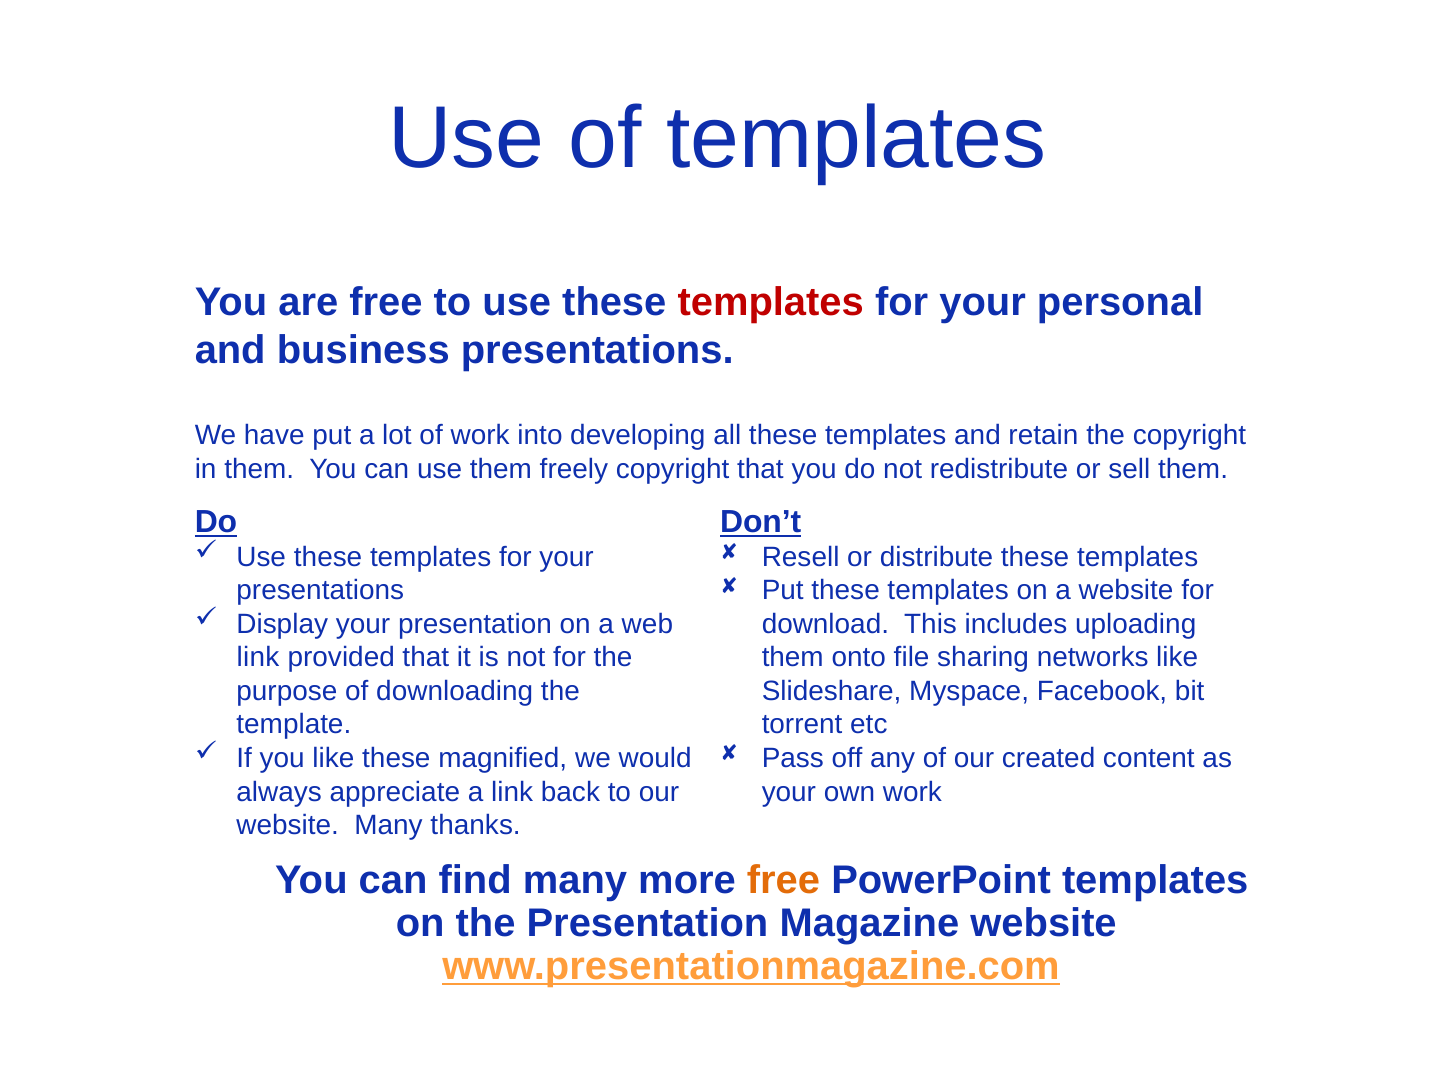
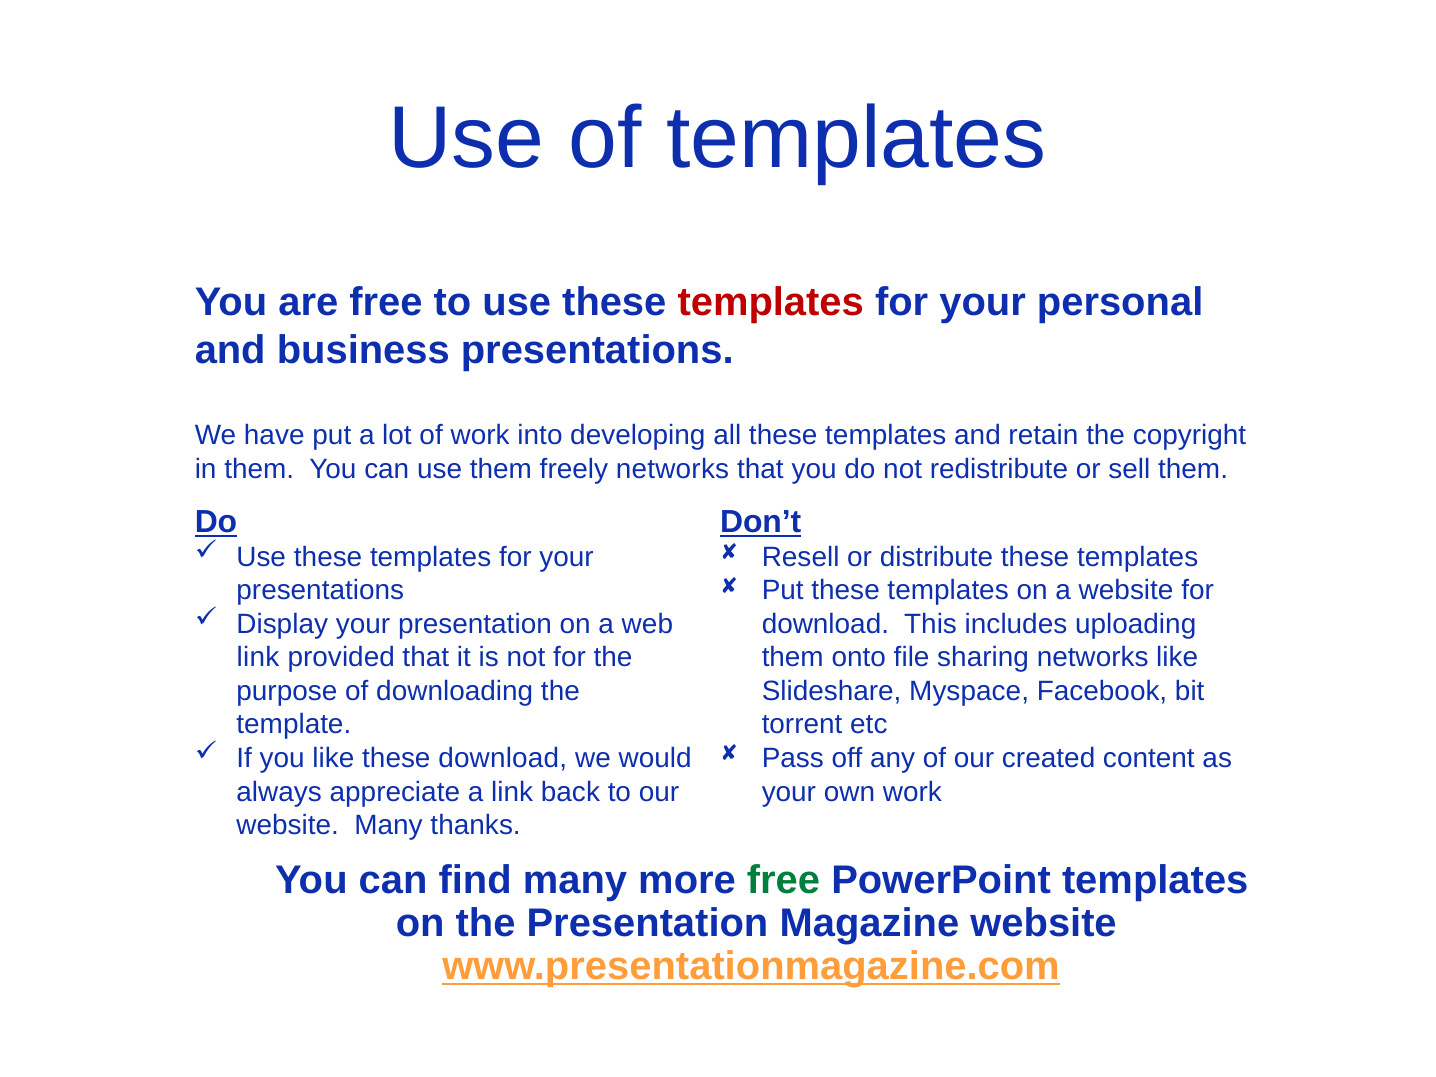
freely copyright: copyright -> networks
these magnified: magnified -> download
free at (783, 880) colour: orange -> green
